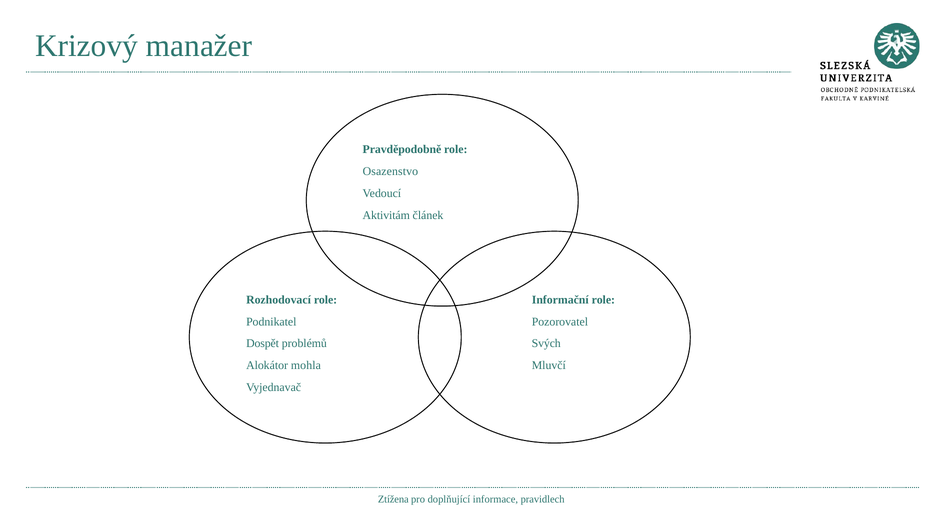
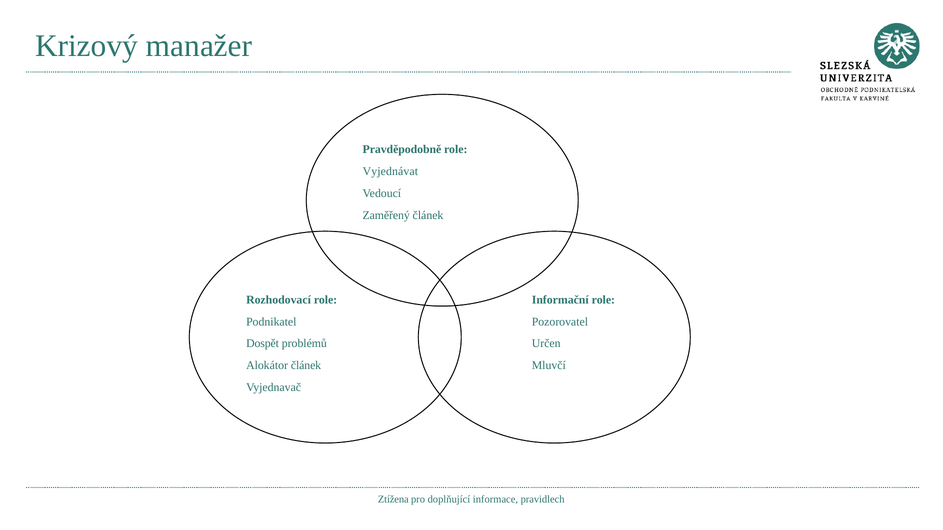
Osazenstvo: Osazenstvo -> Vyjednávat
Aktivitám: Aktivitám -> Zaměřený
Svých: Svých -> Určen
Alokátor mohla: mohla -> článek
